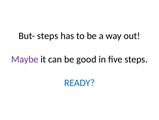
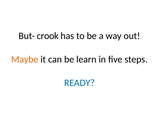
But- steps: steps -> crook
Maybe colour: purple -> orange
good: good -> learn
